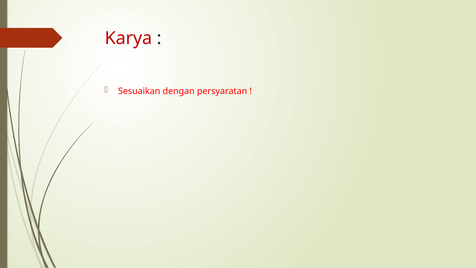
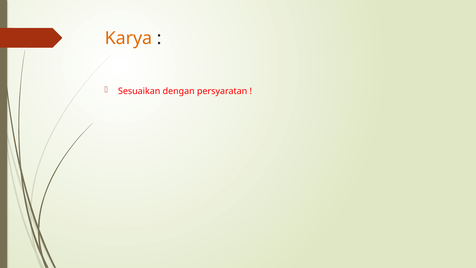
Karya colour: red -> orange
